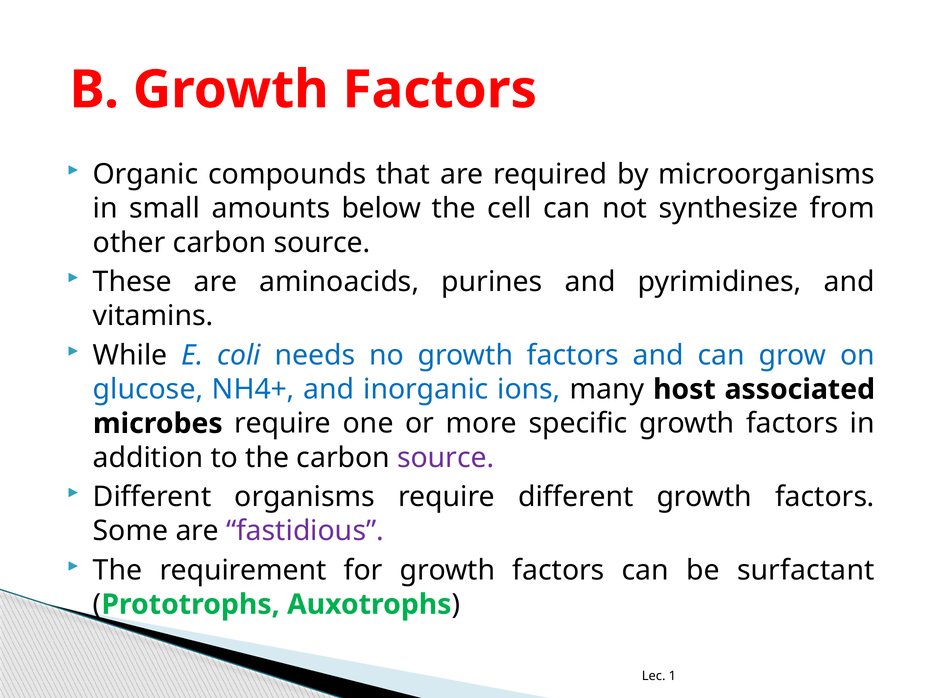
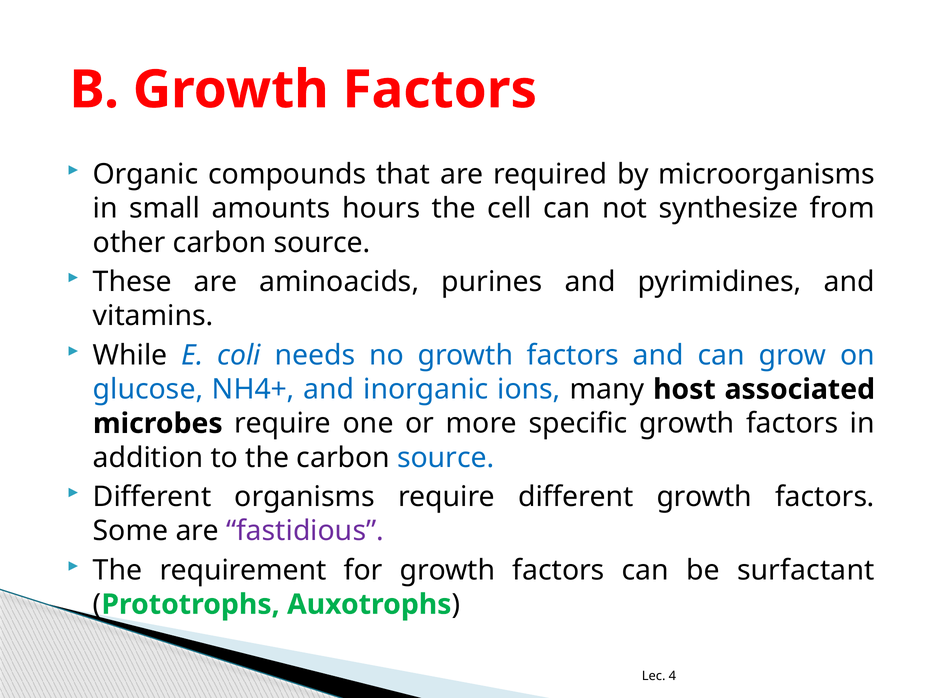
below: below -> hours
source at (446, 458) colour: purple -> blue
1: 1 -> 4
